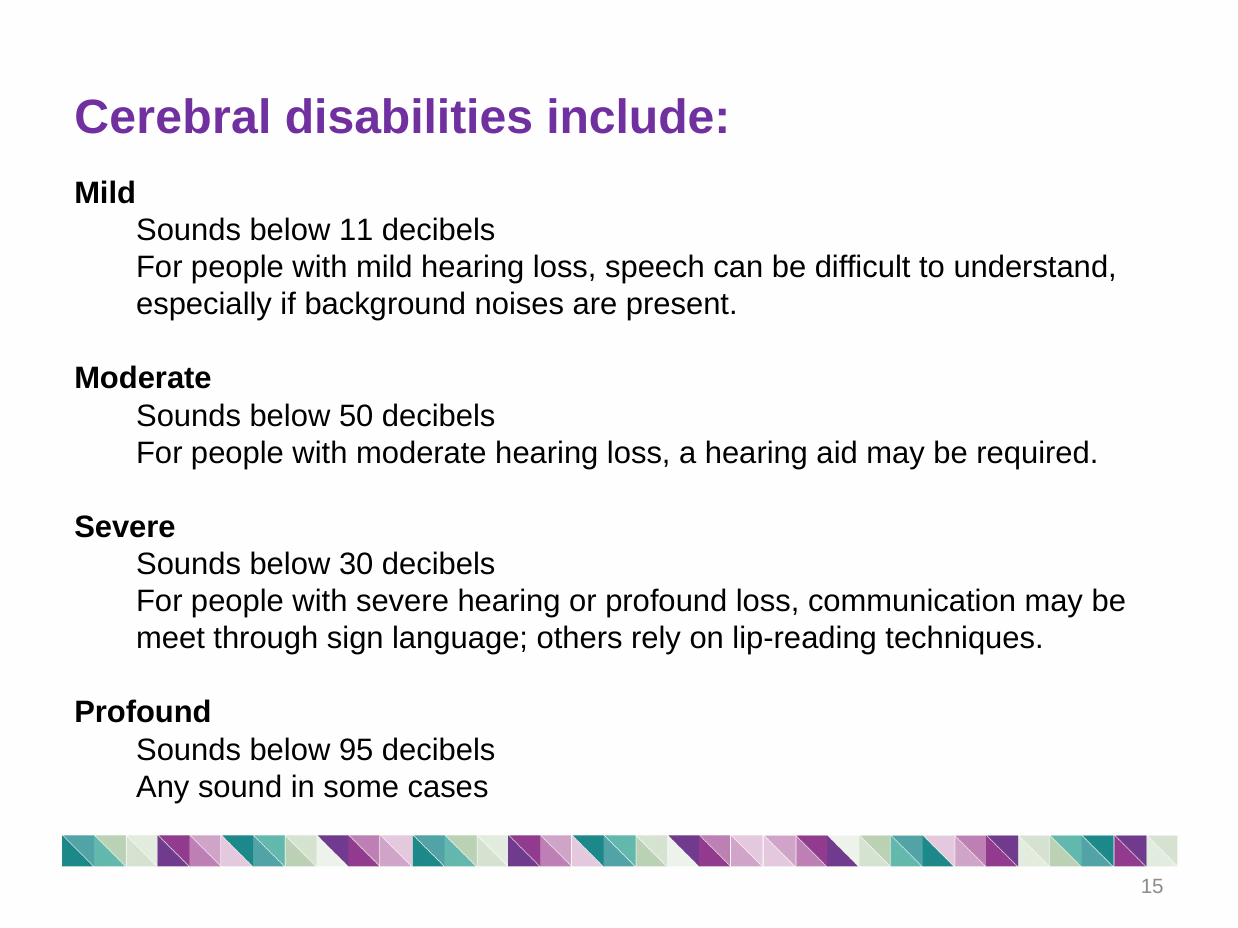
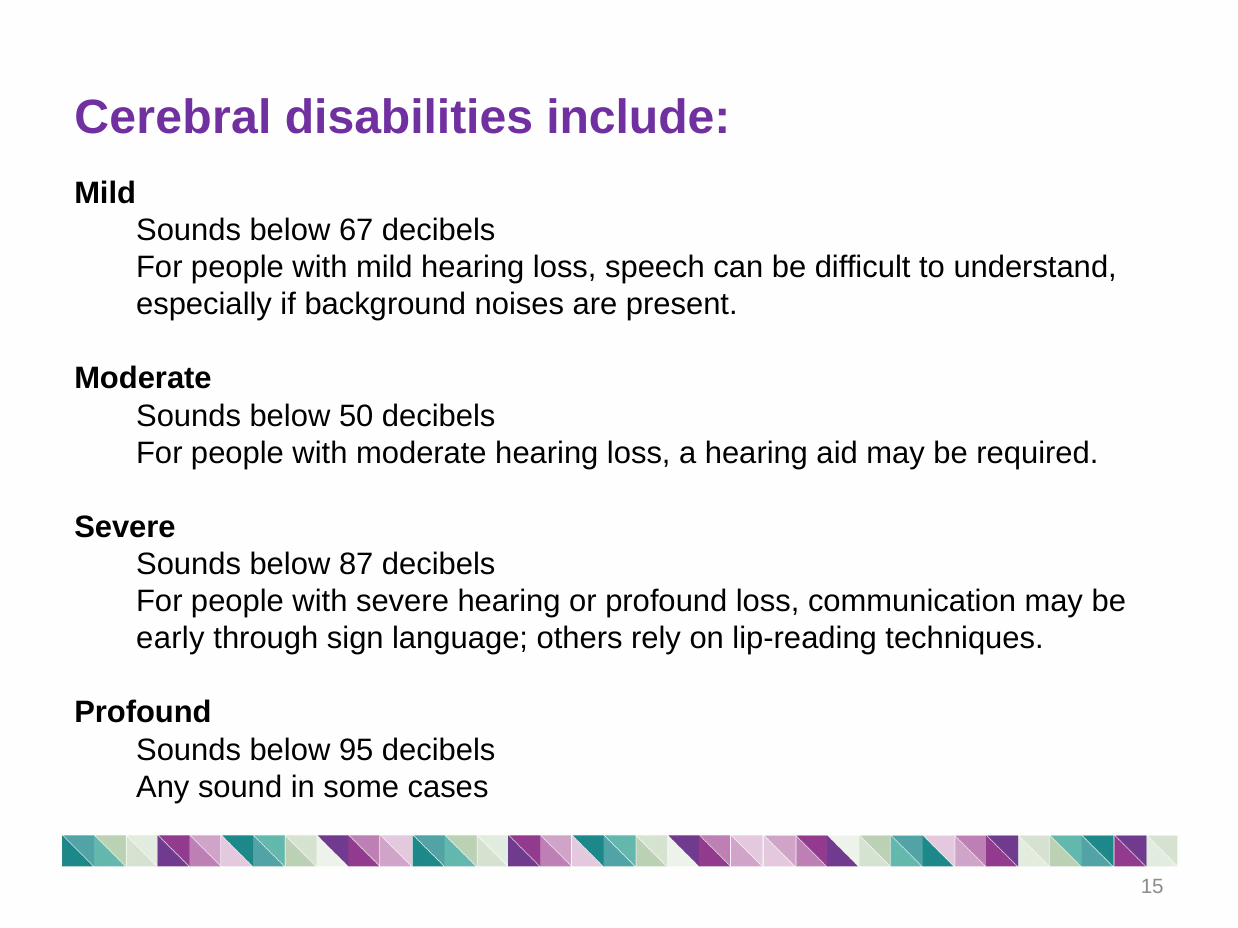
11: 11 -> 67
30: 30 -> 87
meet: meet -> early
